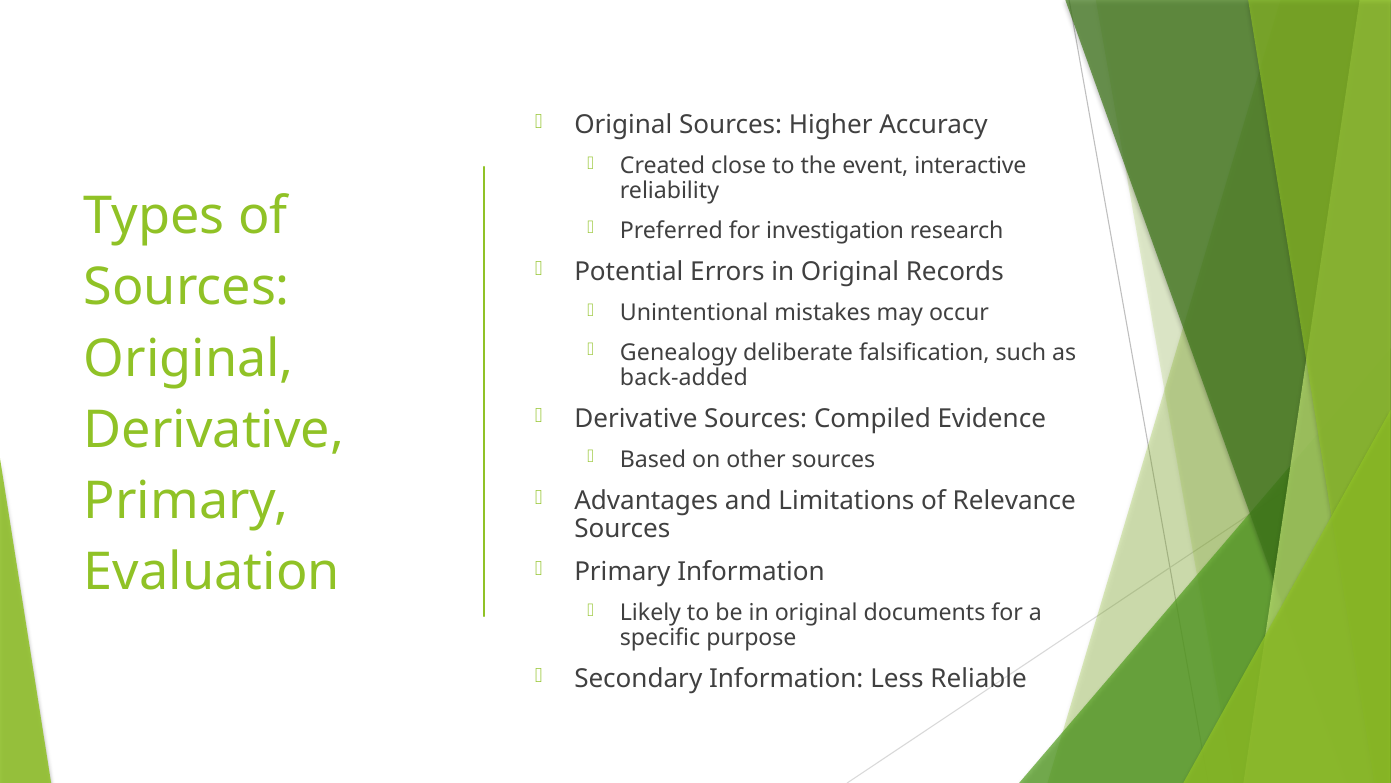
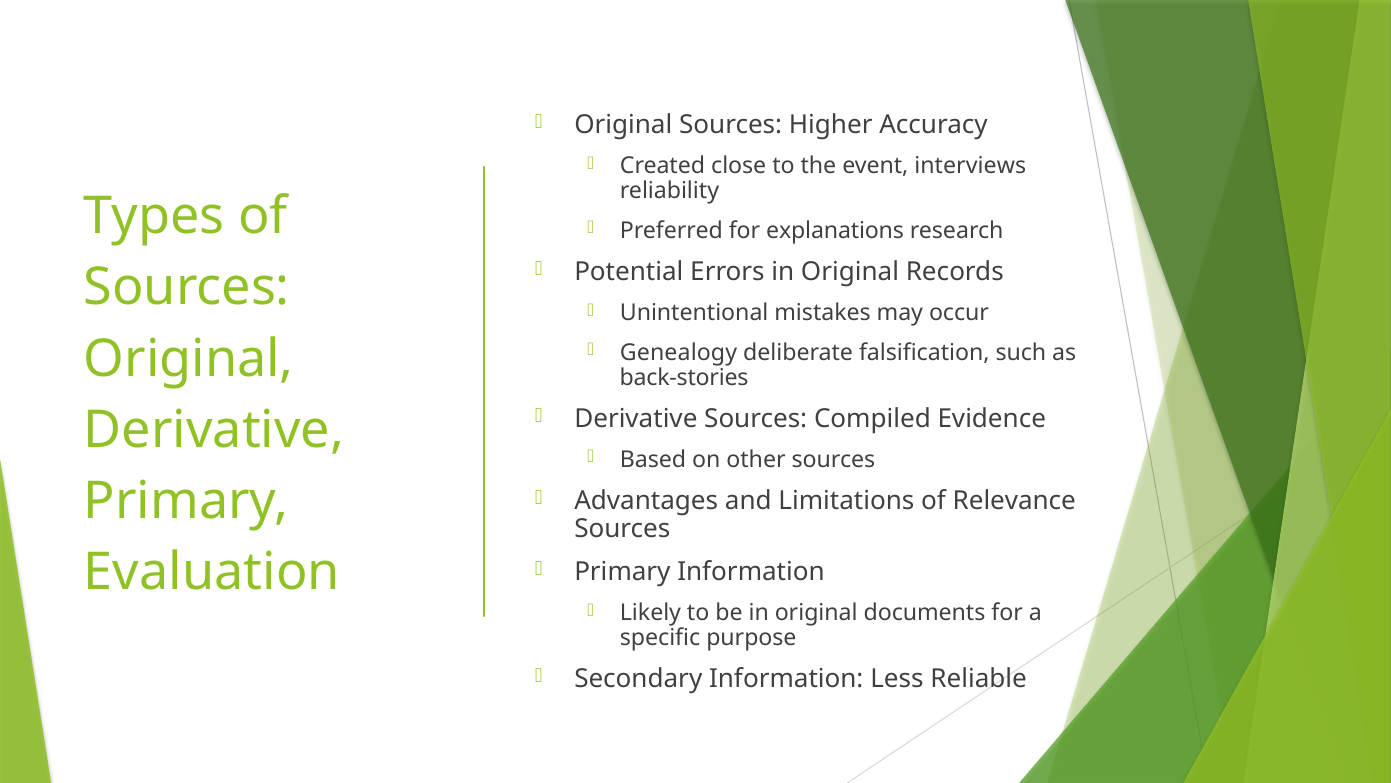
interactive: interactive -> interviews
investigation: investigation -> explanations
back-added: back-added -> back-stories
